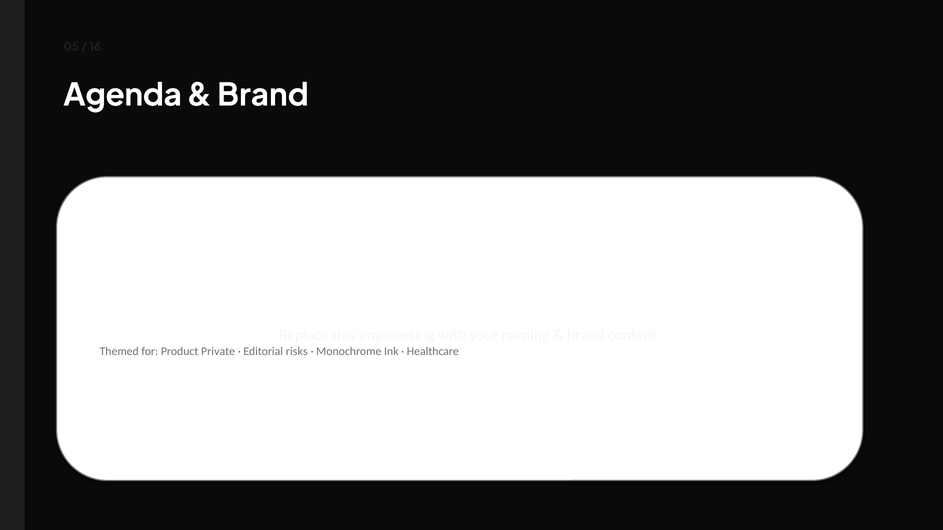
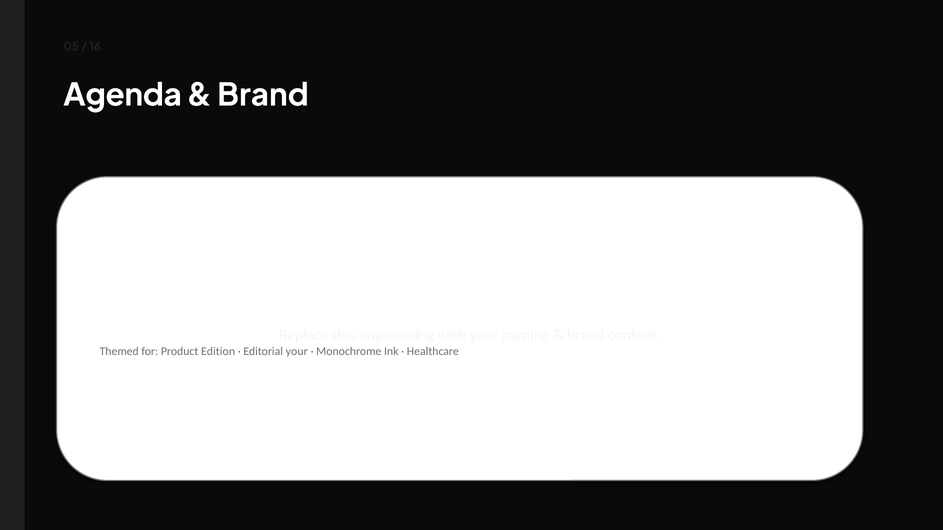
Private: Private -> Edition
Editorial risks: risks -> your
